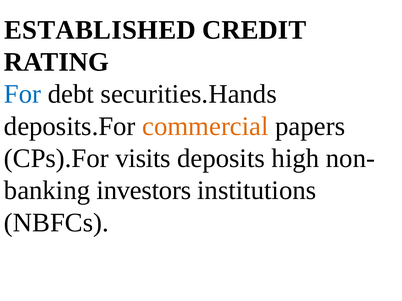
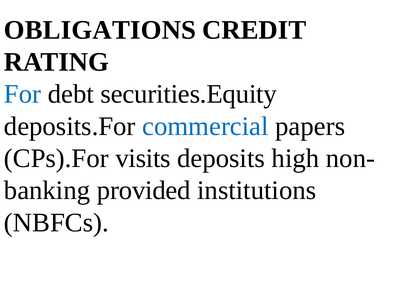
ESTABLISHED: ESTABLISHED -> OBLIGATIONS
securities.Hands: securities.Hands -> securities.Equity
commercial colour: orange -> blue
investors: investors -> provided
